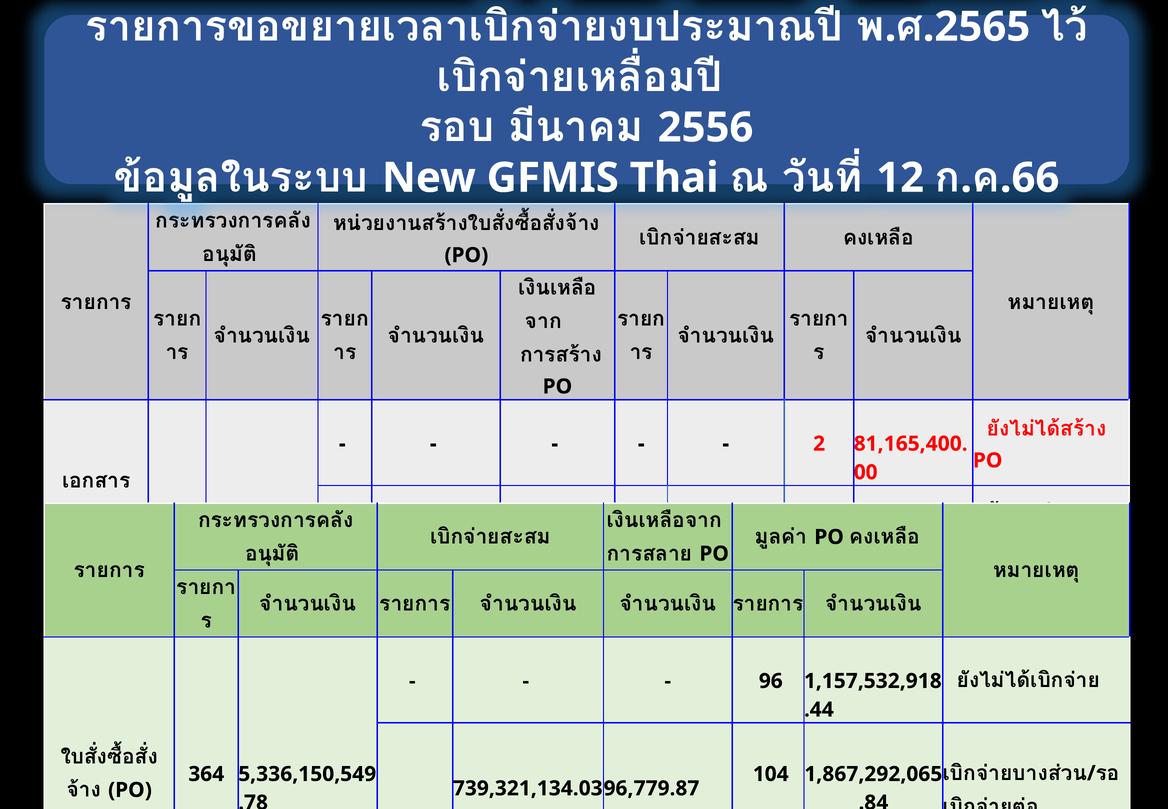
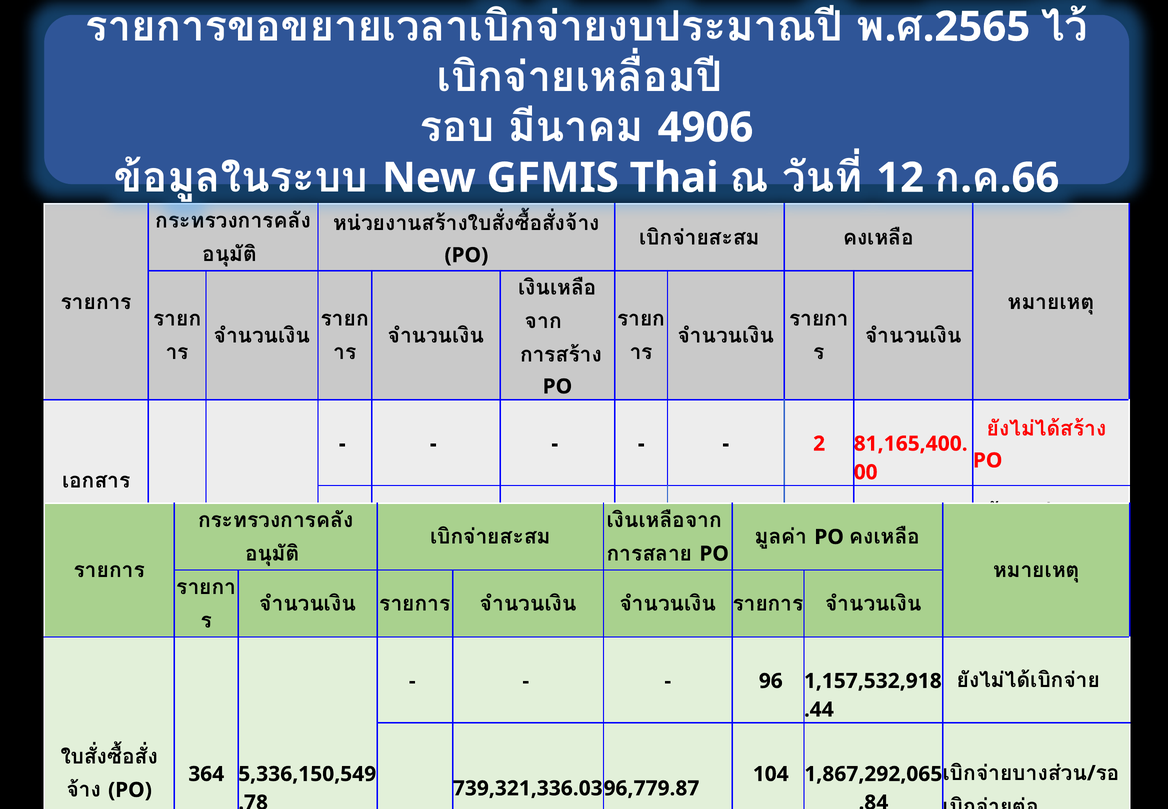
2556: 2556 -> 4906
739,321,134.03: 739,321,134.03 -> 739,321,336.03
